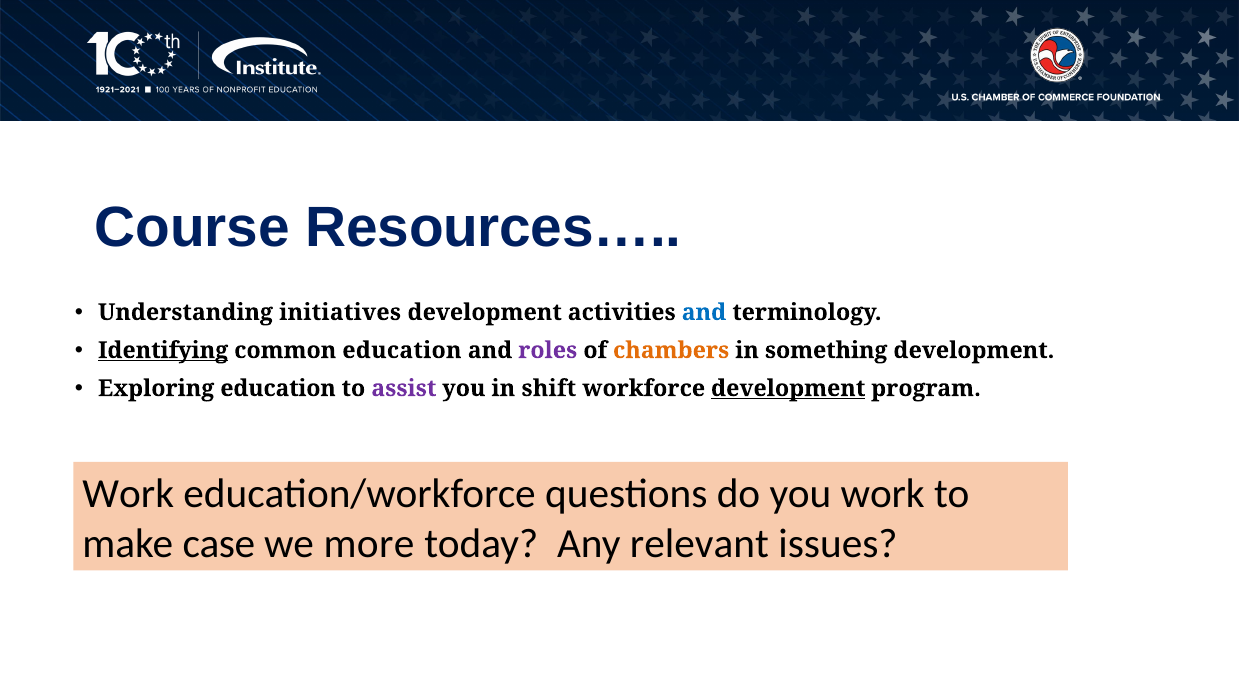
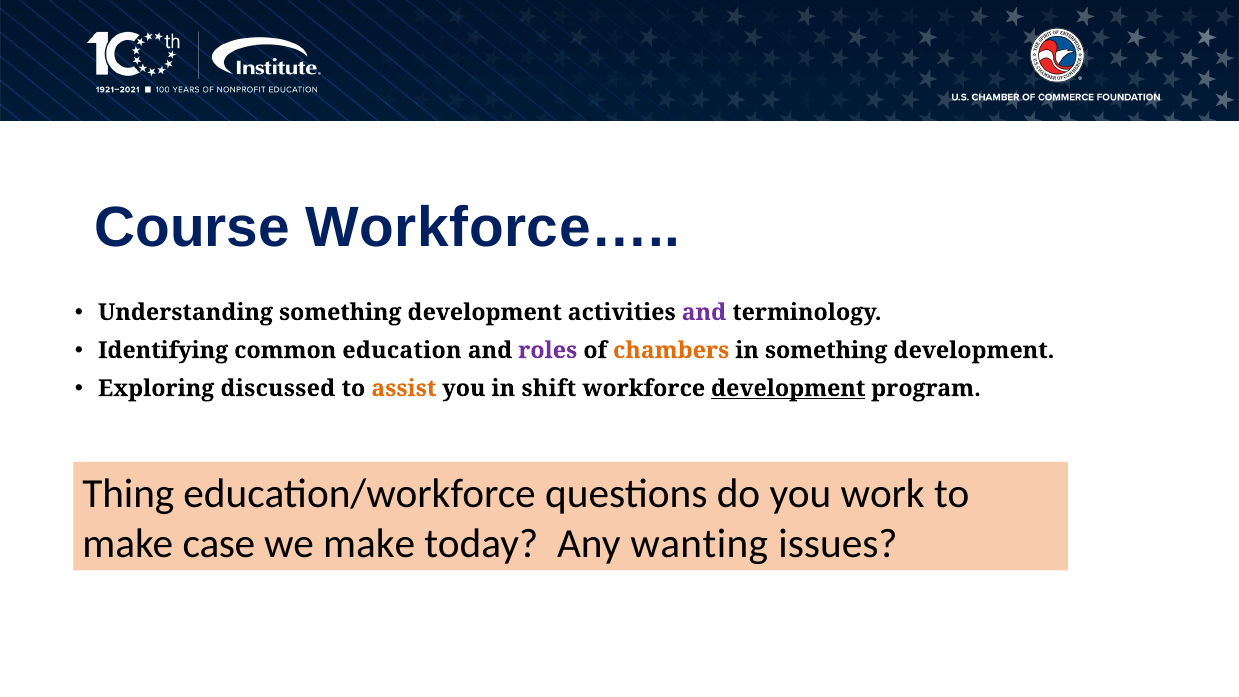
Resources…: Resources… -> Workforce…
Understanding initiatives: initiatives -> something
and at (704, 312) colour: blue -> purple
Identifying underline: present -> none
Exploring education: education -> discussed
assist colour: purple -> orange
Work at (128, 494): Work -> Thing
we more: more -> make
relevant: relevant -> wanting
